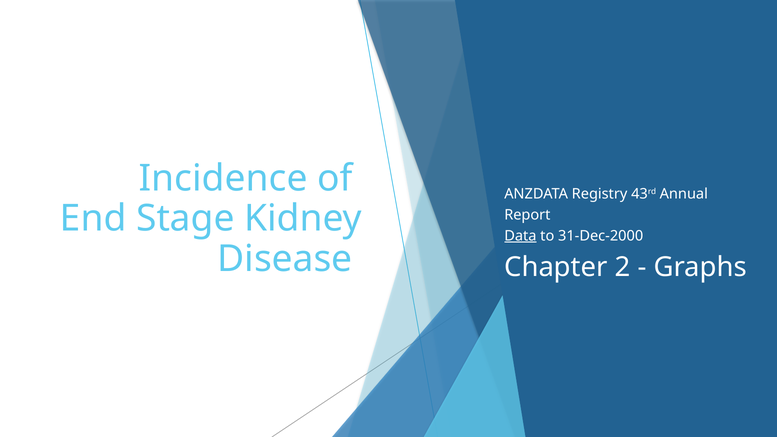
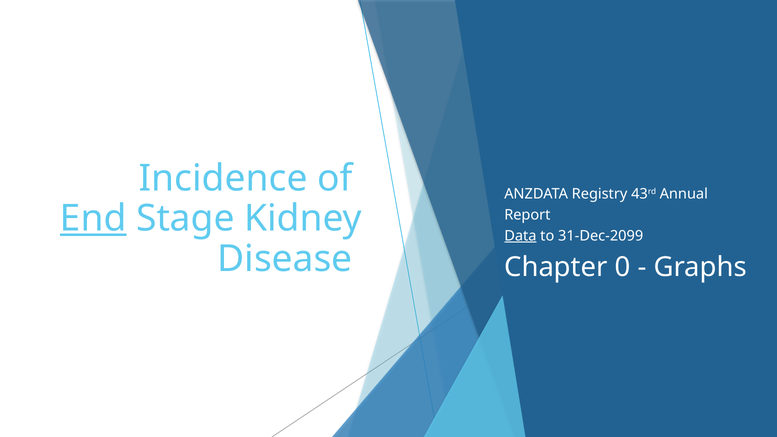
End underline: none -> present
31-Dec-2000: 31-Dec-2000 -> 31-Dec-2099
2: 2 -> 0
